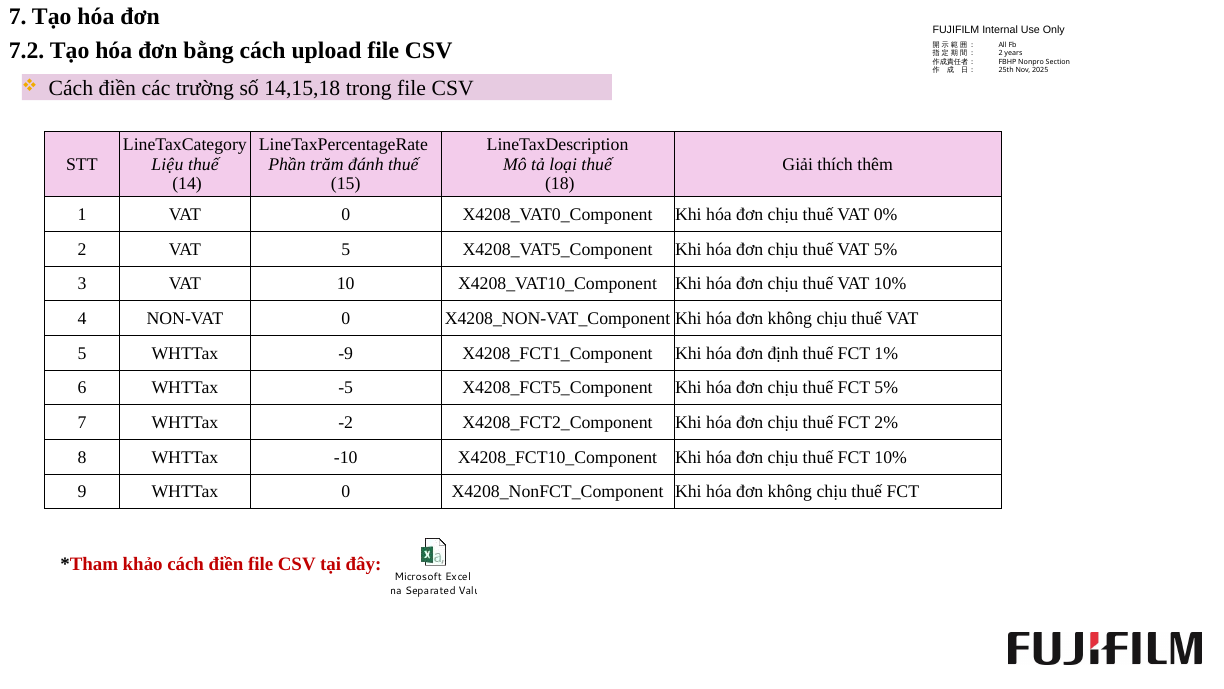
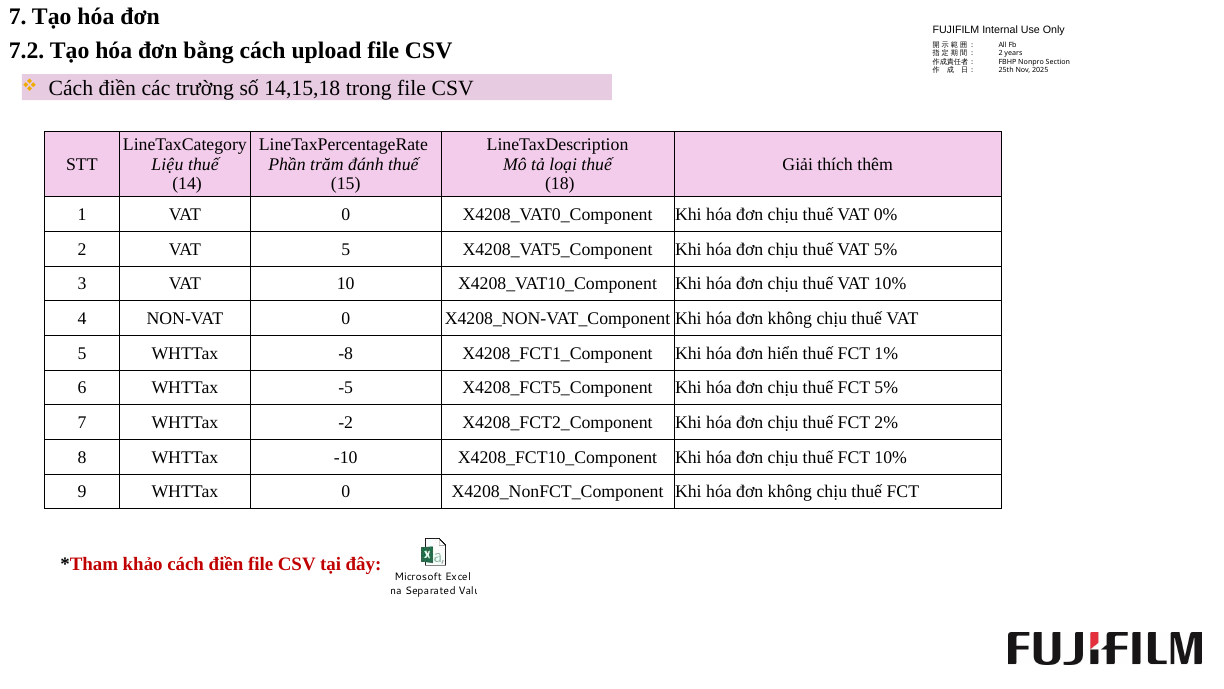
-9: -9 -> -8
định: định -> hiển
